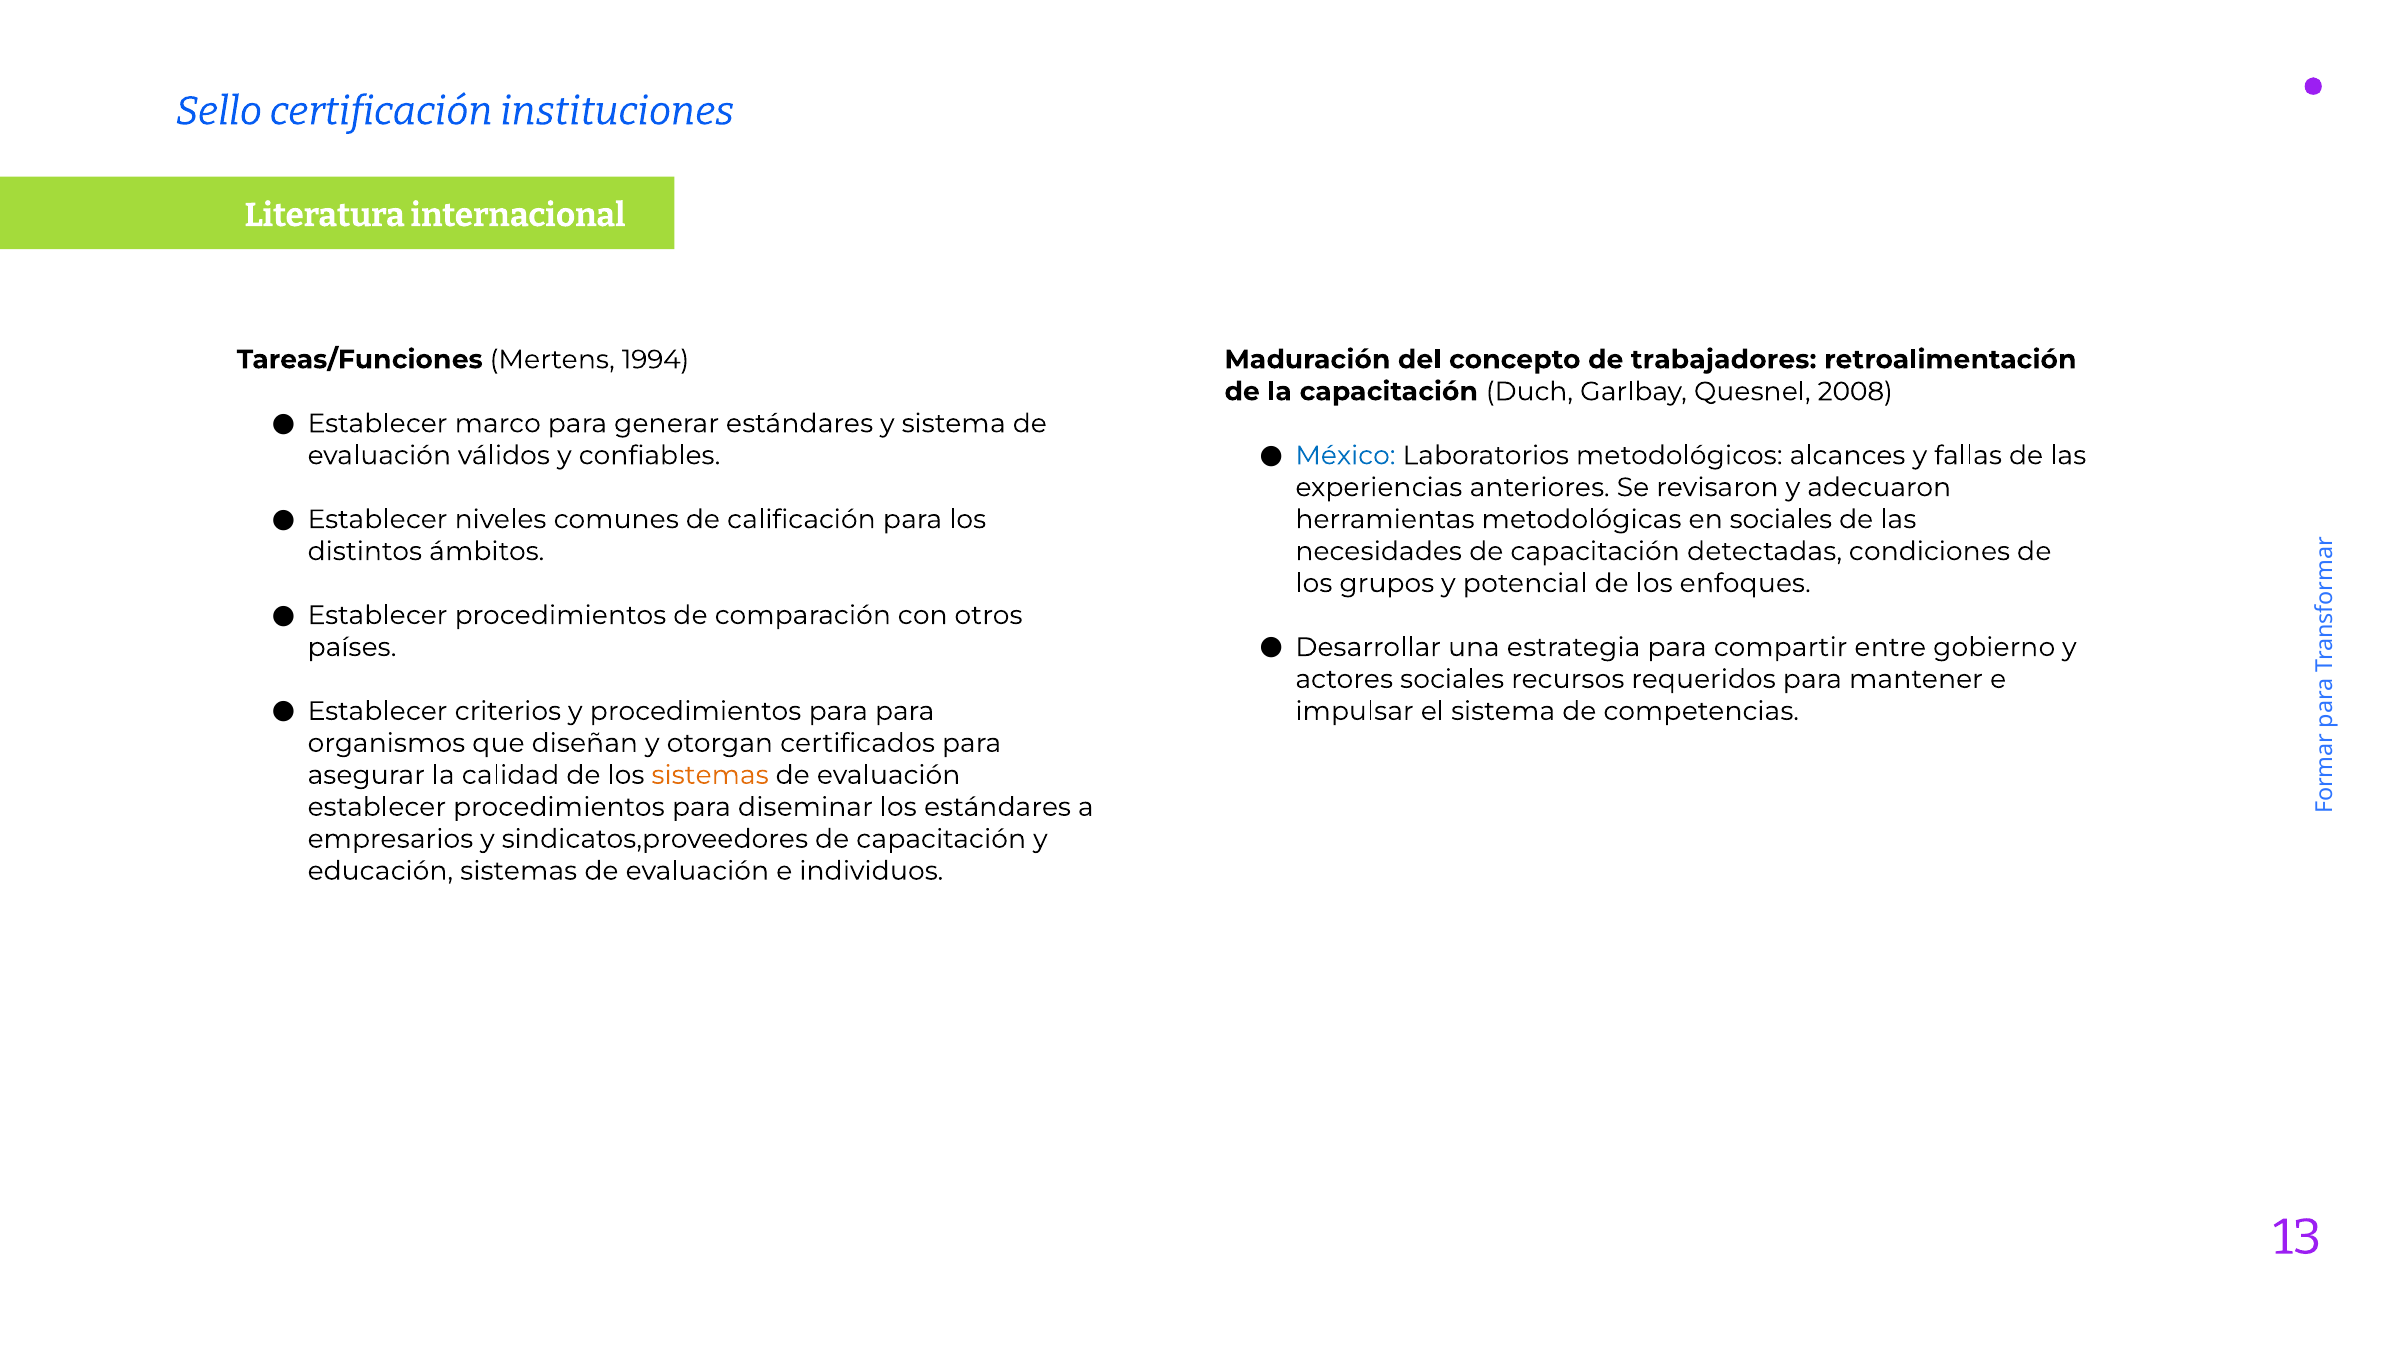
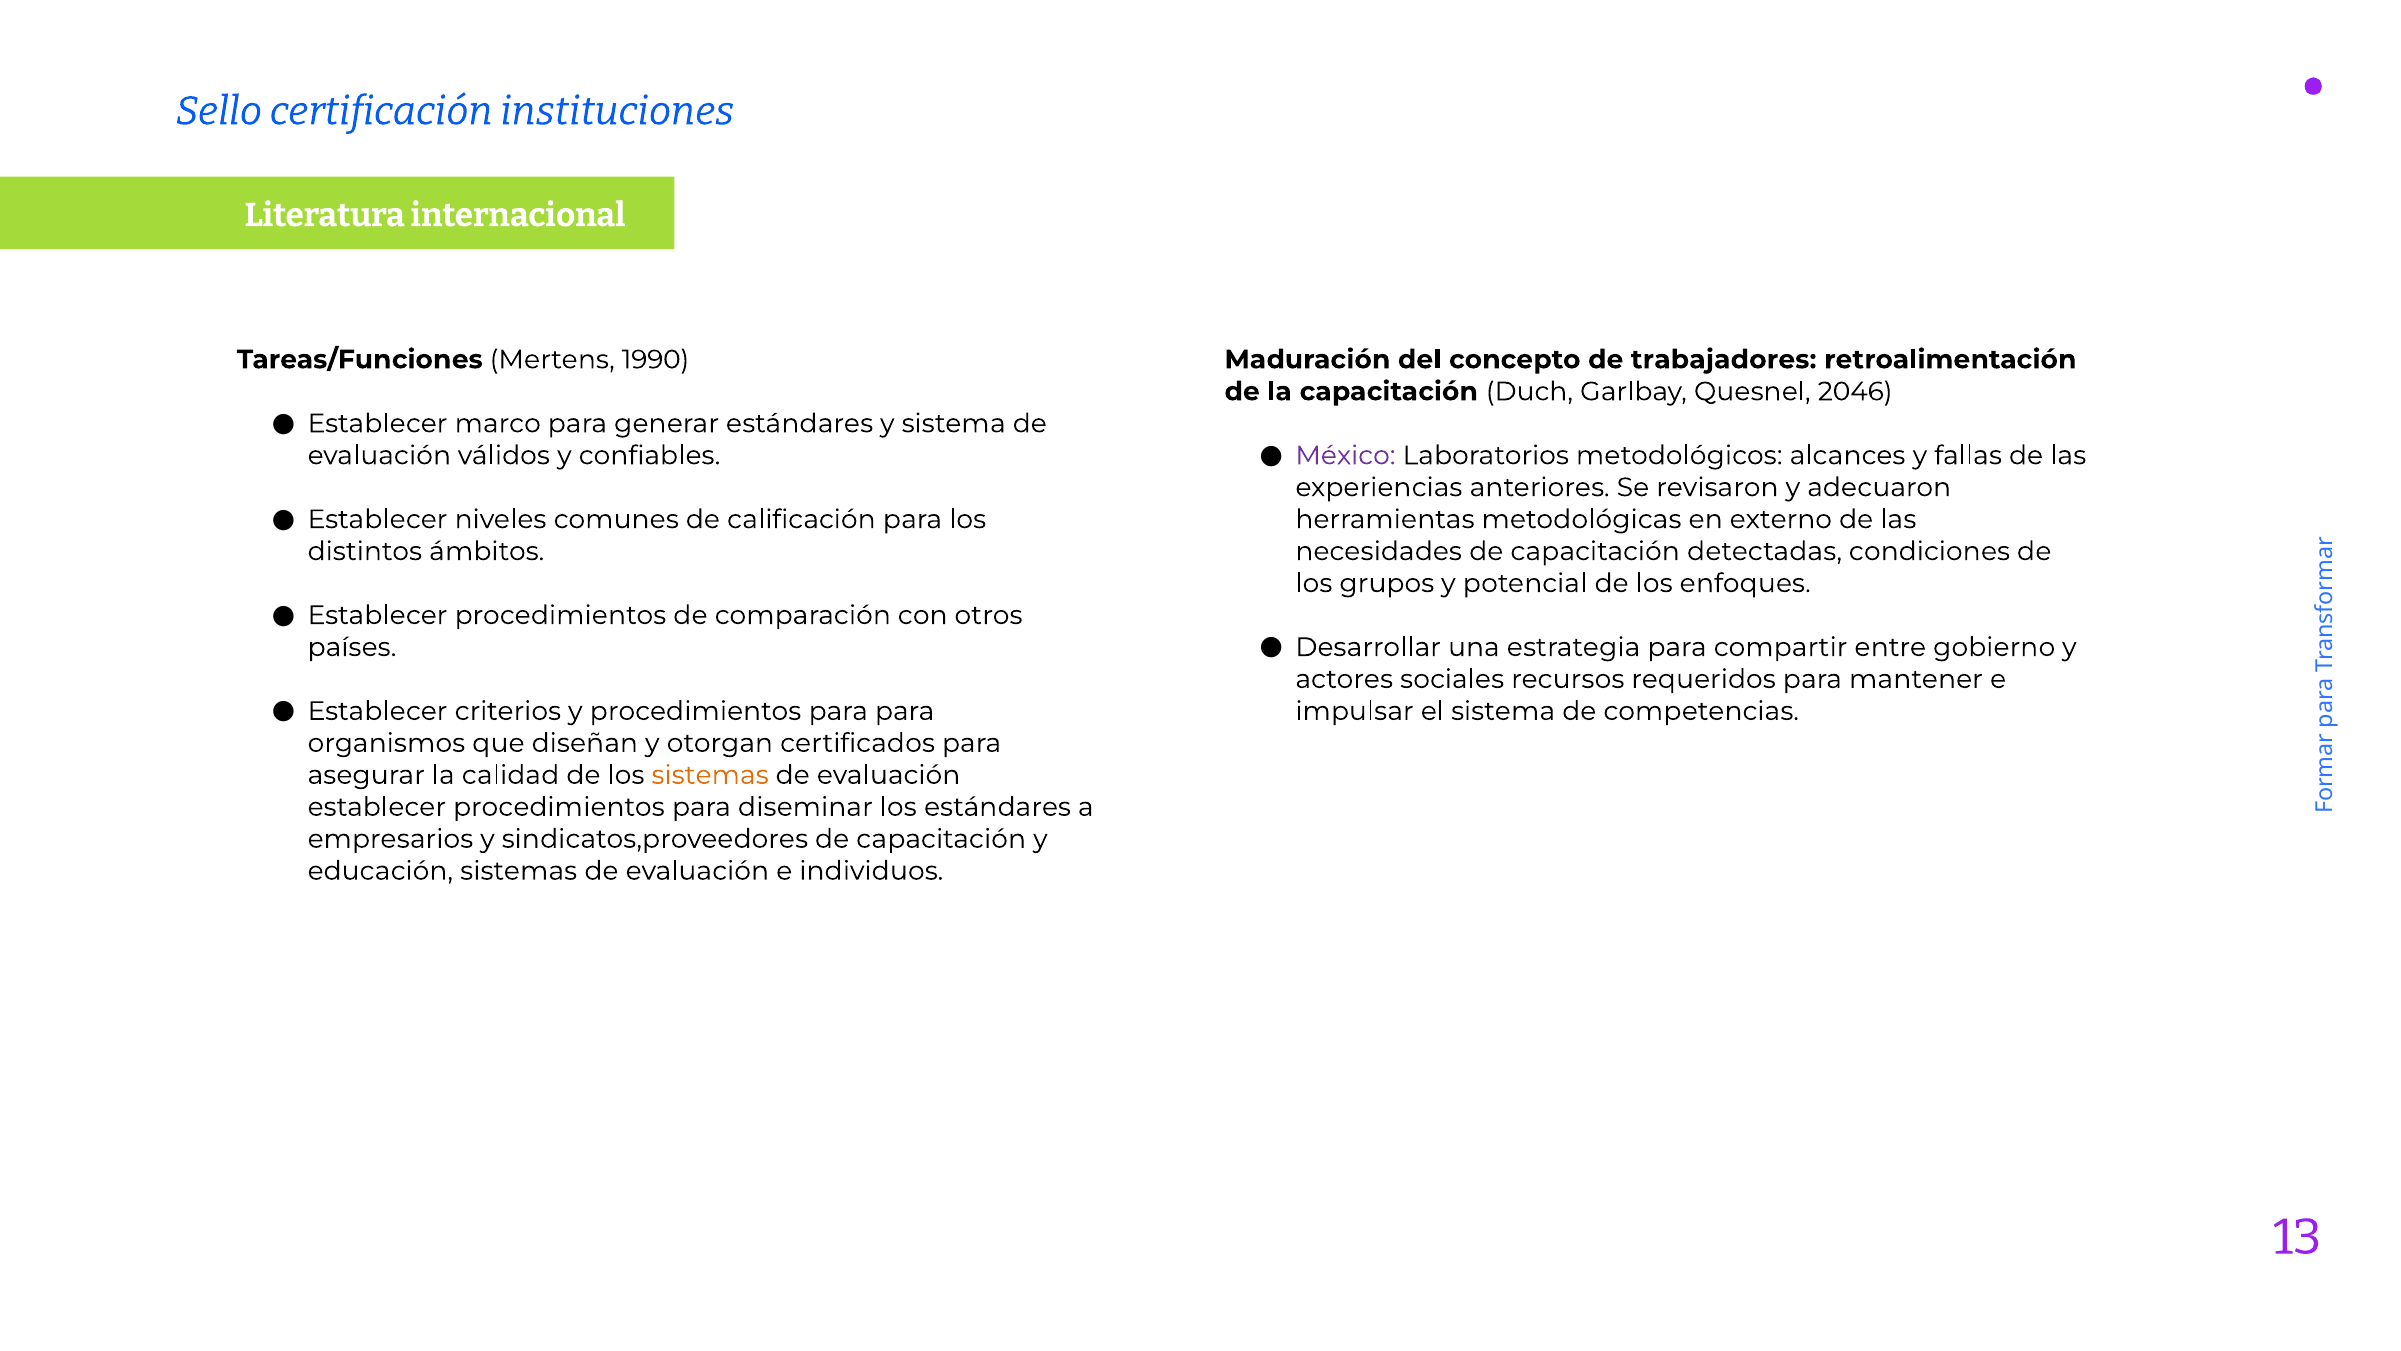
1994: 1994 -> 1990
2008: 2008 -> 2046
México colour: blue -> purple
en sociales: sociales -> externo
